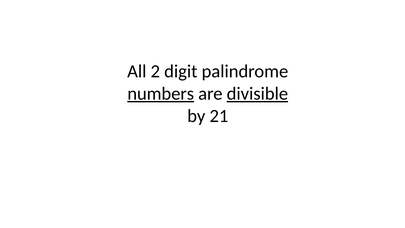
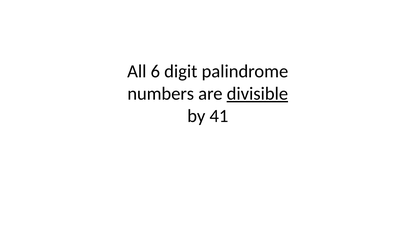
2: 2 -> 6
numbers underline: present -> none
21: 21 -> 41
